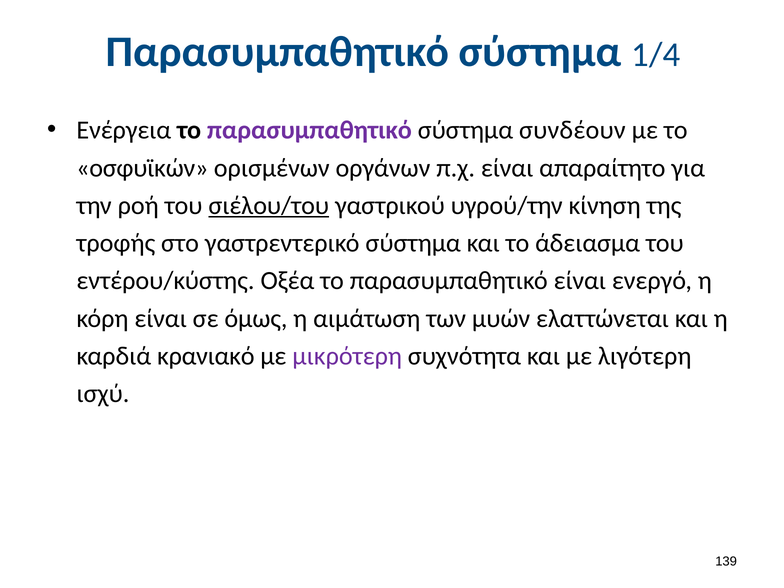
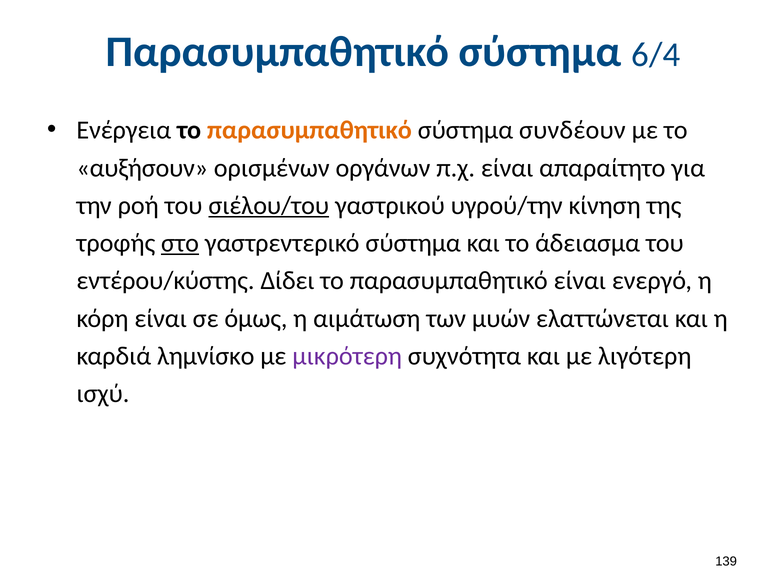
1/4: 1/4 -> 6/4
παρασυμπαθητικό at (309, 130) colour: purple -> orange
οσφυϊκών: οσφυϊκών -> αυξήσουν
στο underline: none -> present
Οξέα: Οξέα -> Δίδει
κρανιακό: κρανιακό -> λημνίσκο
